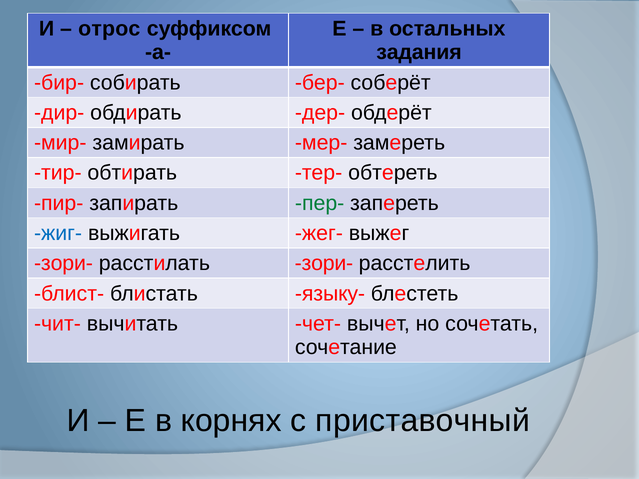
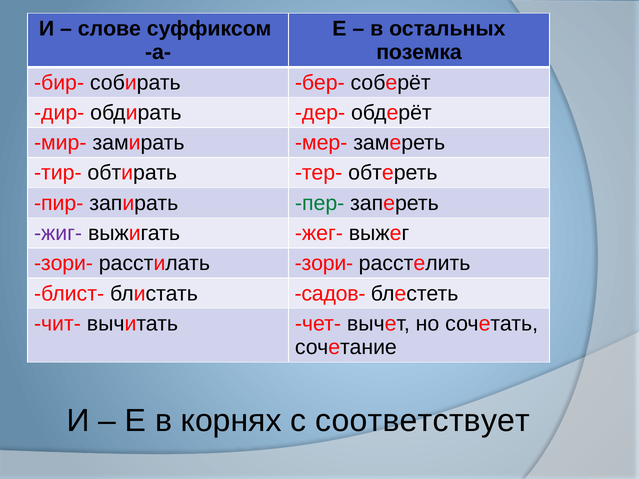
отрос: отрос -> слове
задания: задания -> поземка
жиг- colour: blue -> purple
языку-: языку- -> садов-
приставочный: приставочный -> соответствует
